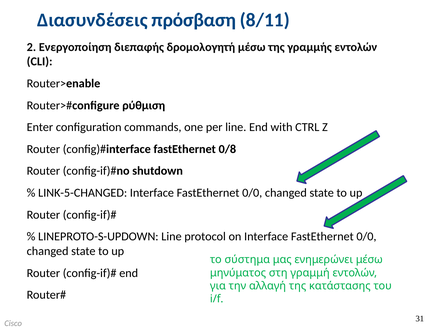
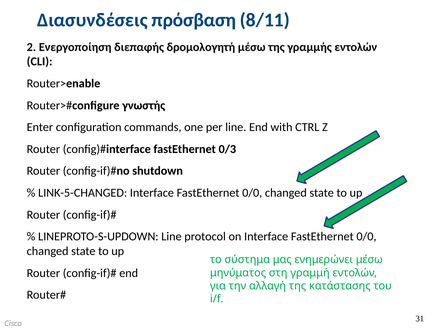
ρύθμιση: ρύθμιση -> γνωστής
0/8: 0/8 -> 0/3
